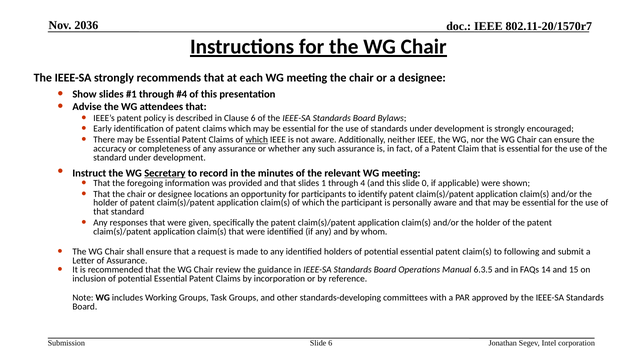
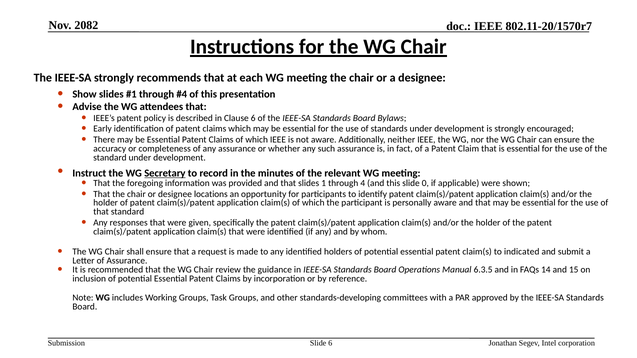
2036: 2036 -> 2082
which at (257, 140) underline: present -> none
following: following -> indicated
